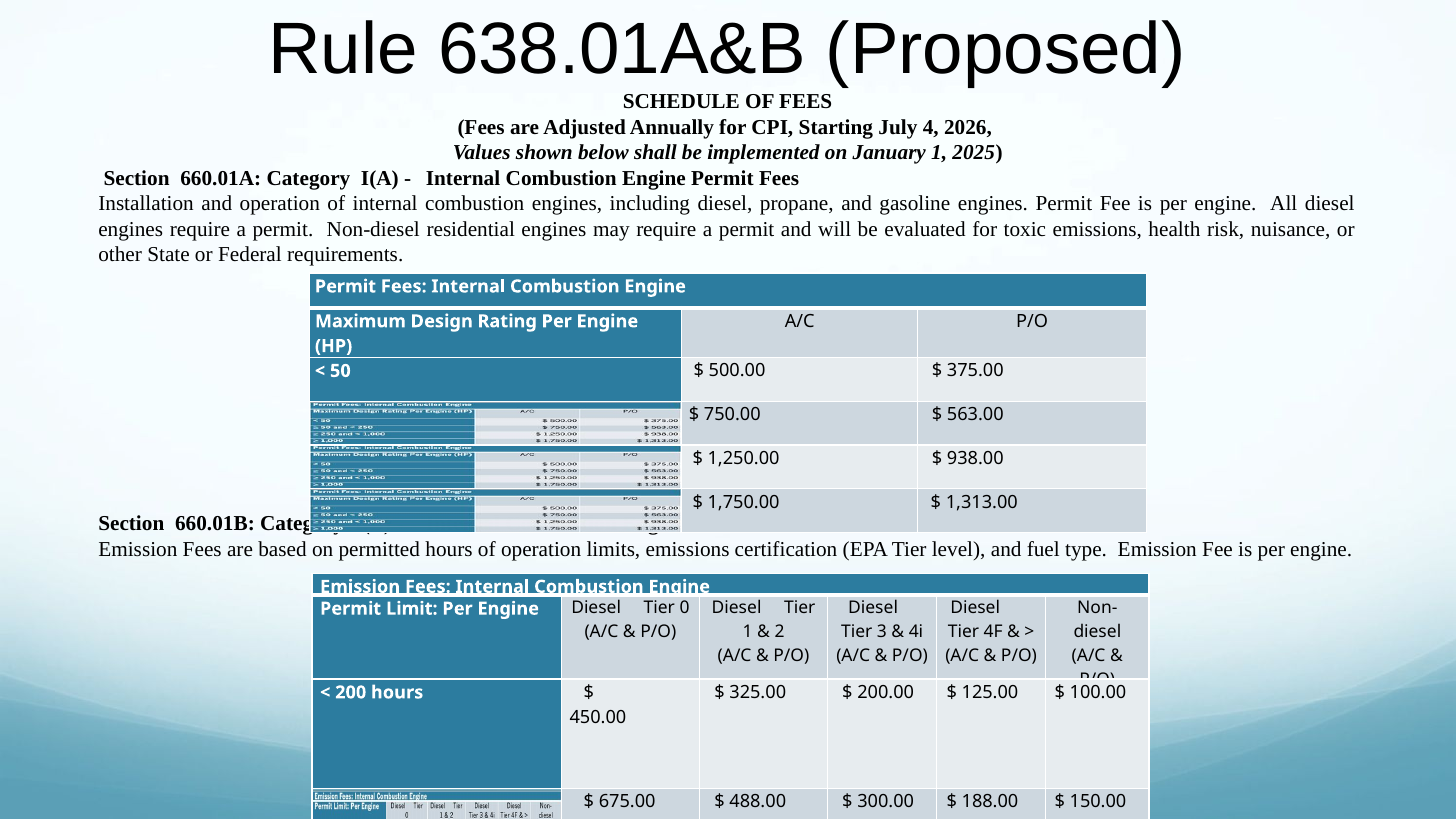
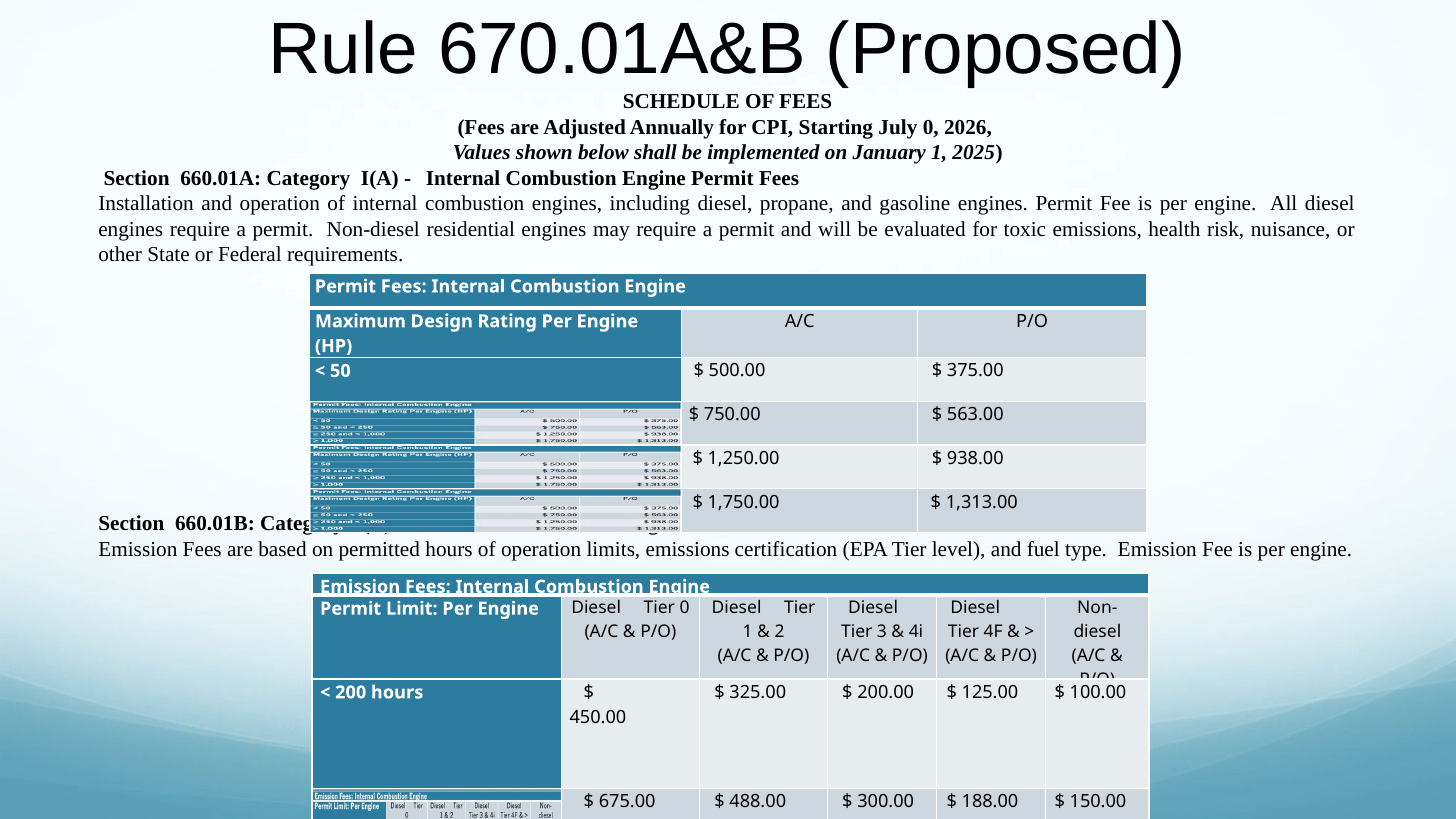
638.01A&B: 638.01A&B -> 670.01A&B
July 4: 4 -> 0
